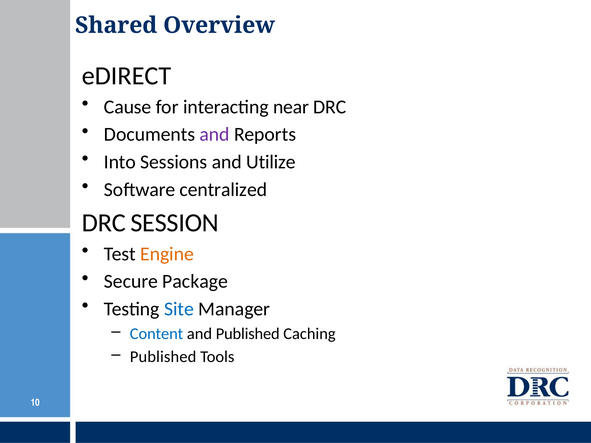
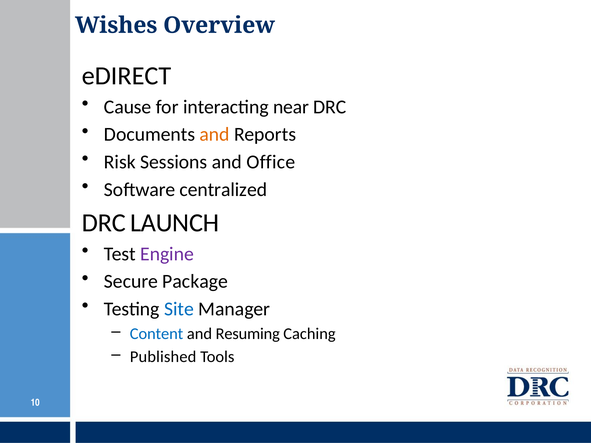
Shared: Shared -> Wishes
and at (215, 134) colour: purple -> orange
Into: Into -> Risk
Utilize: Utilize -> Office
SESSION: SESSION -> LAUNCH
Engine colour: orange -> purple
and Published: Published -> Resuming
